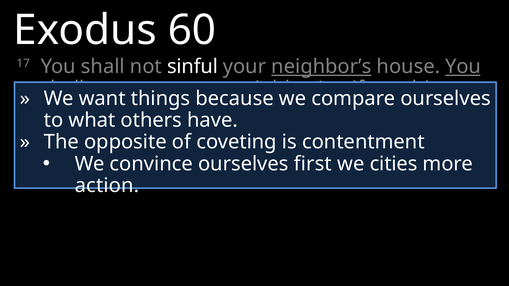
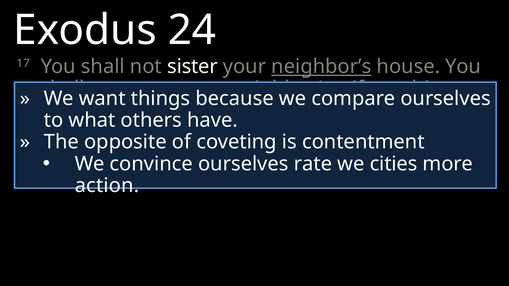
60: 60 -> 24
sinful: sinful -> sister
You at (463, 67) underline: present -> none
first: first -> rate
